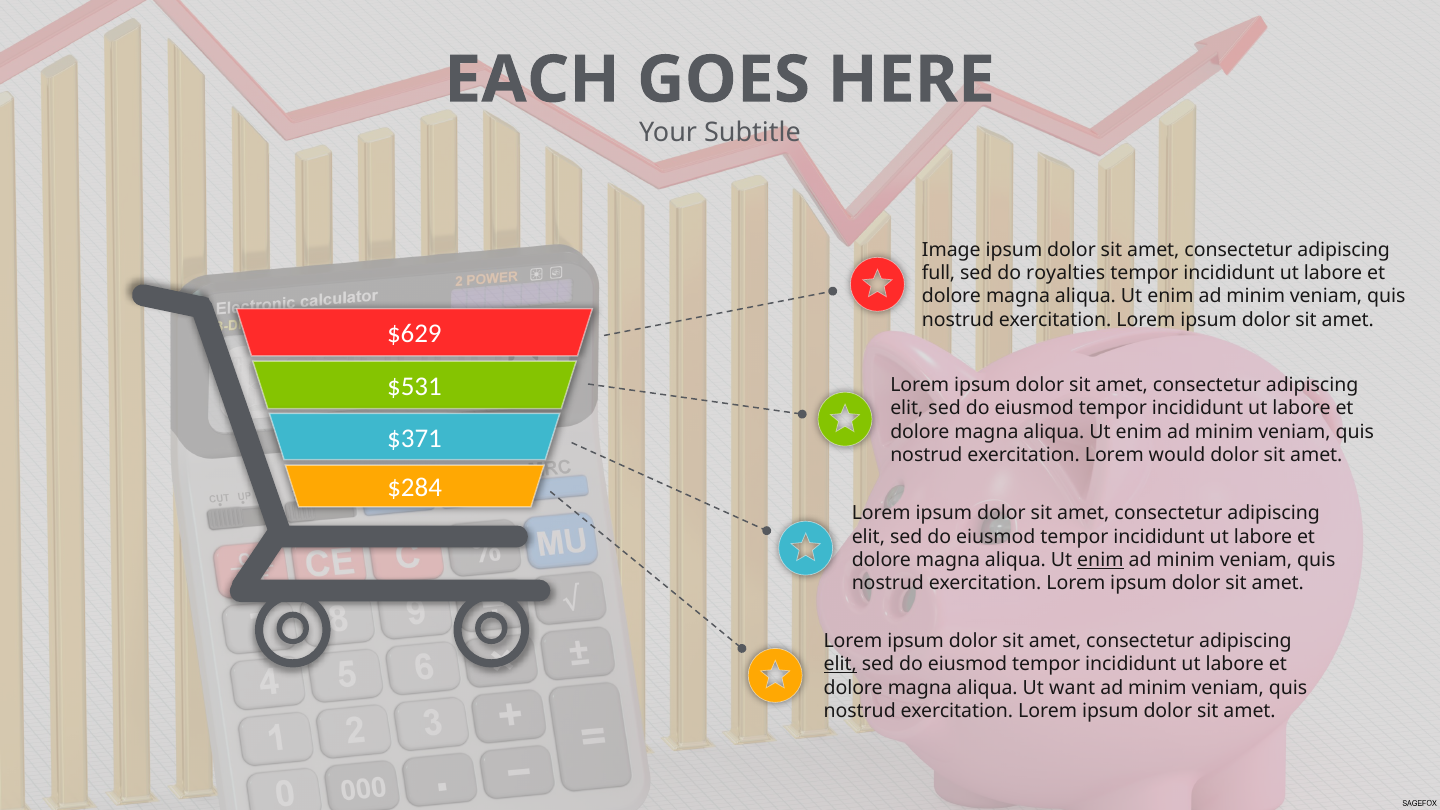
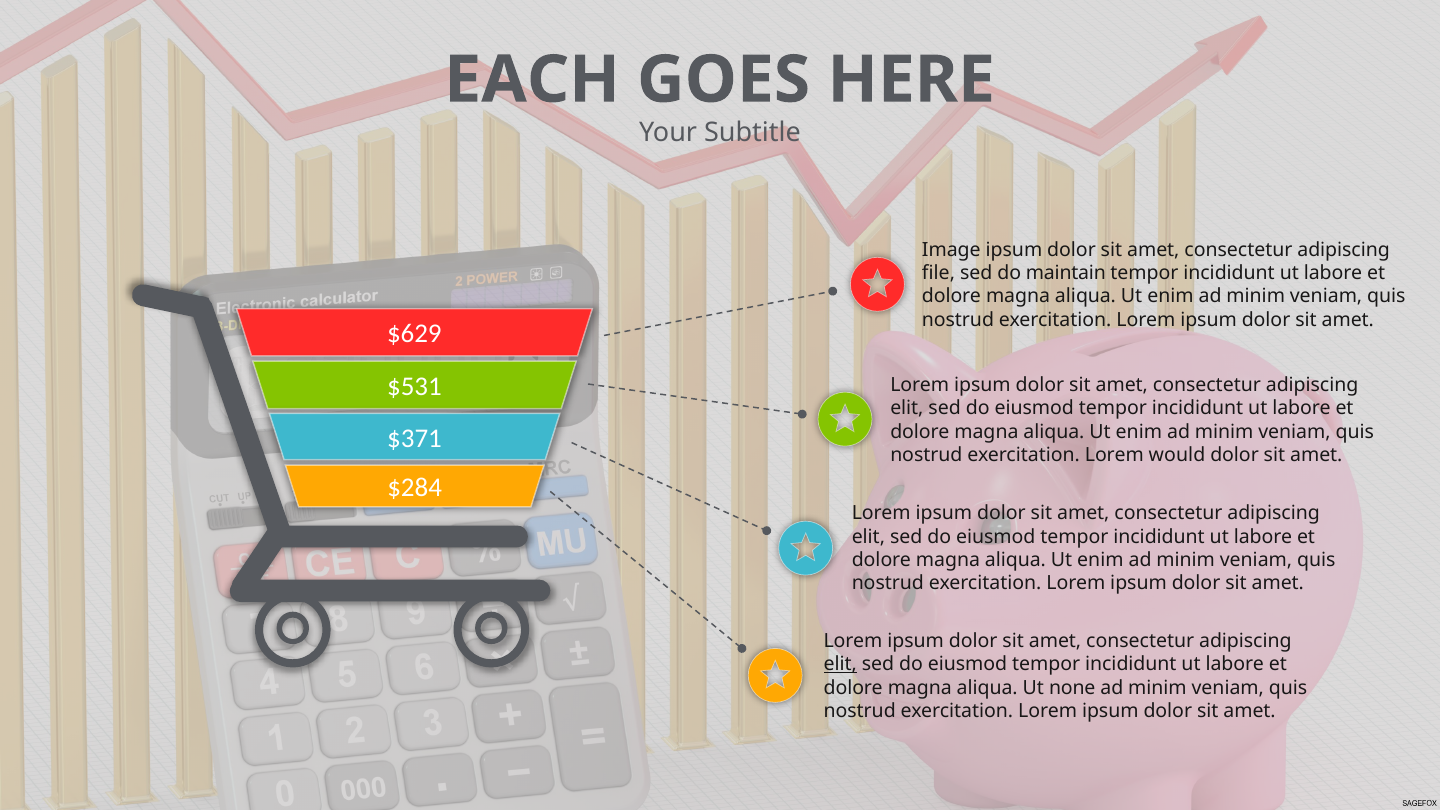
full: full -> file
royalties: royalties -> maintain
enim at (1100, 560) underline: present -> none
want: want -> none
